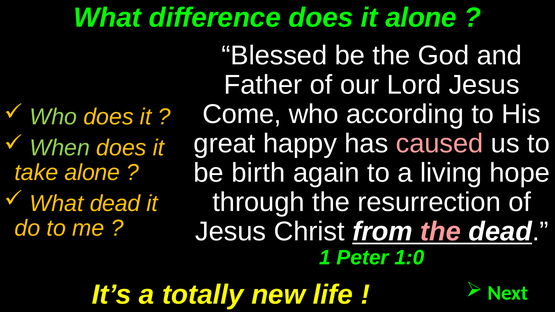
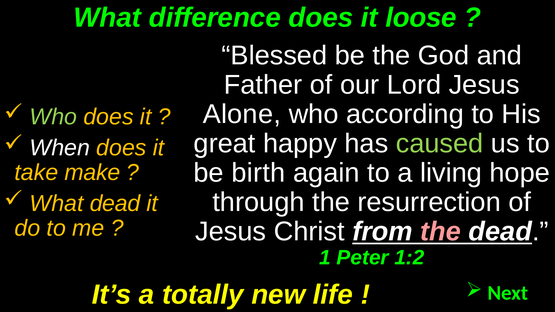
it alone: alone -> loose
Come: Come -> Alone
caused colour: pink -> light green
When colour: light green -> white
take alone: alone -> make
1:0: 1:0 -> 1:2
